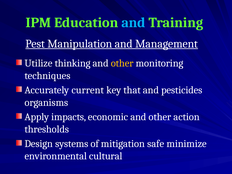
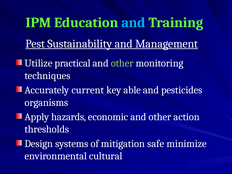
Manipulation: Manipulation -> Sustainability
thinking: thinking -> practical
other at (122, 63) colour: yellow -> light green
that: that -> able
impacts: impacts -> hazards
